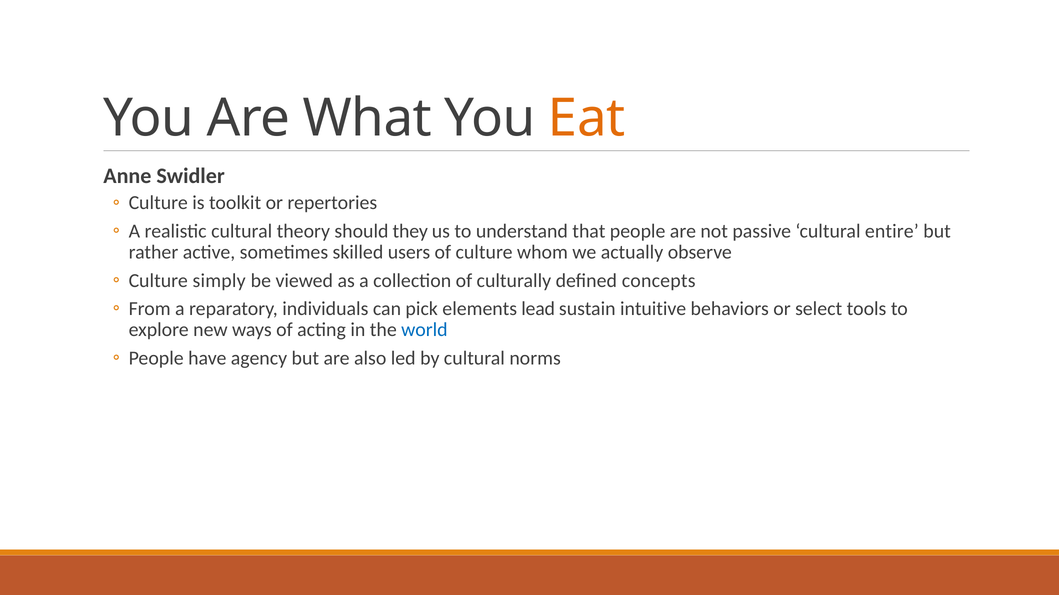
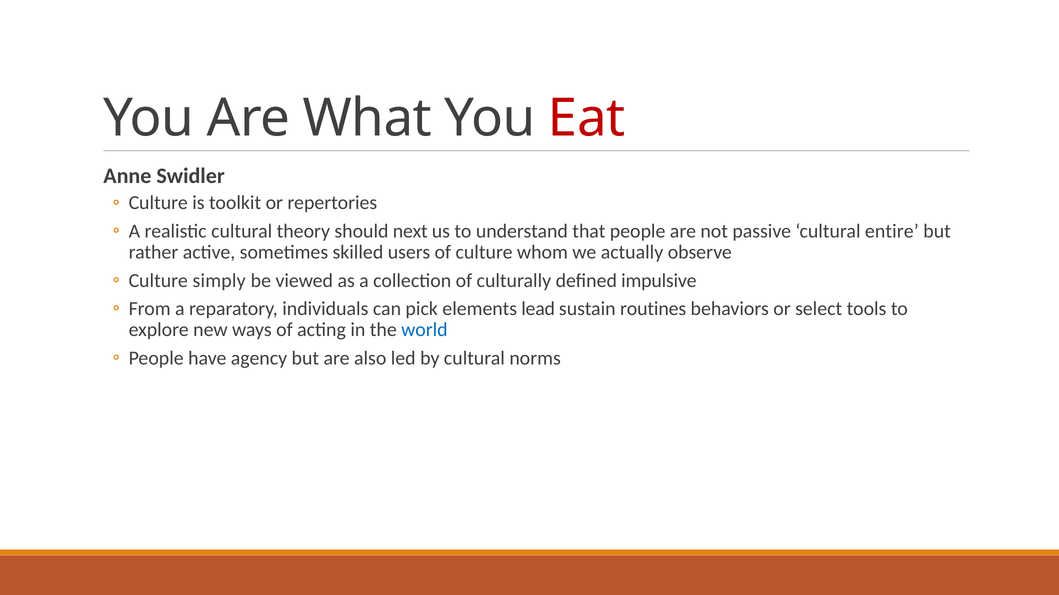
Eat colour: orange -> red
they: they -> next
concepts: concepts -> impulsive
intuitive: intuitive -> routines
